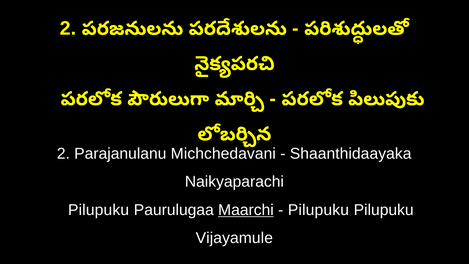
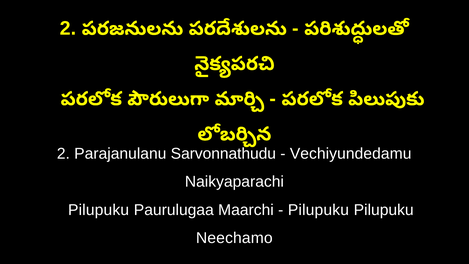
Michchedavani: Michchedavani -> Sarvonnathudu
Shaanthidaayaka: Shaanthidaayaka -> Vechiyundedamu
Maarchi underline: present -> none
Vijayamule: Vijayamule -> Neechamo
